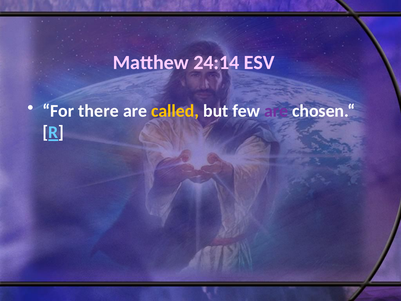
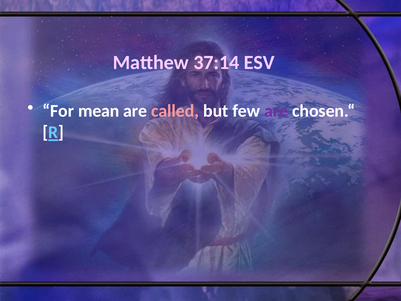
24:14: 24:14 -> 37:14
there: there -> mean
called colour: yellow -> pink
